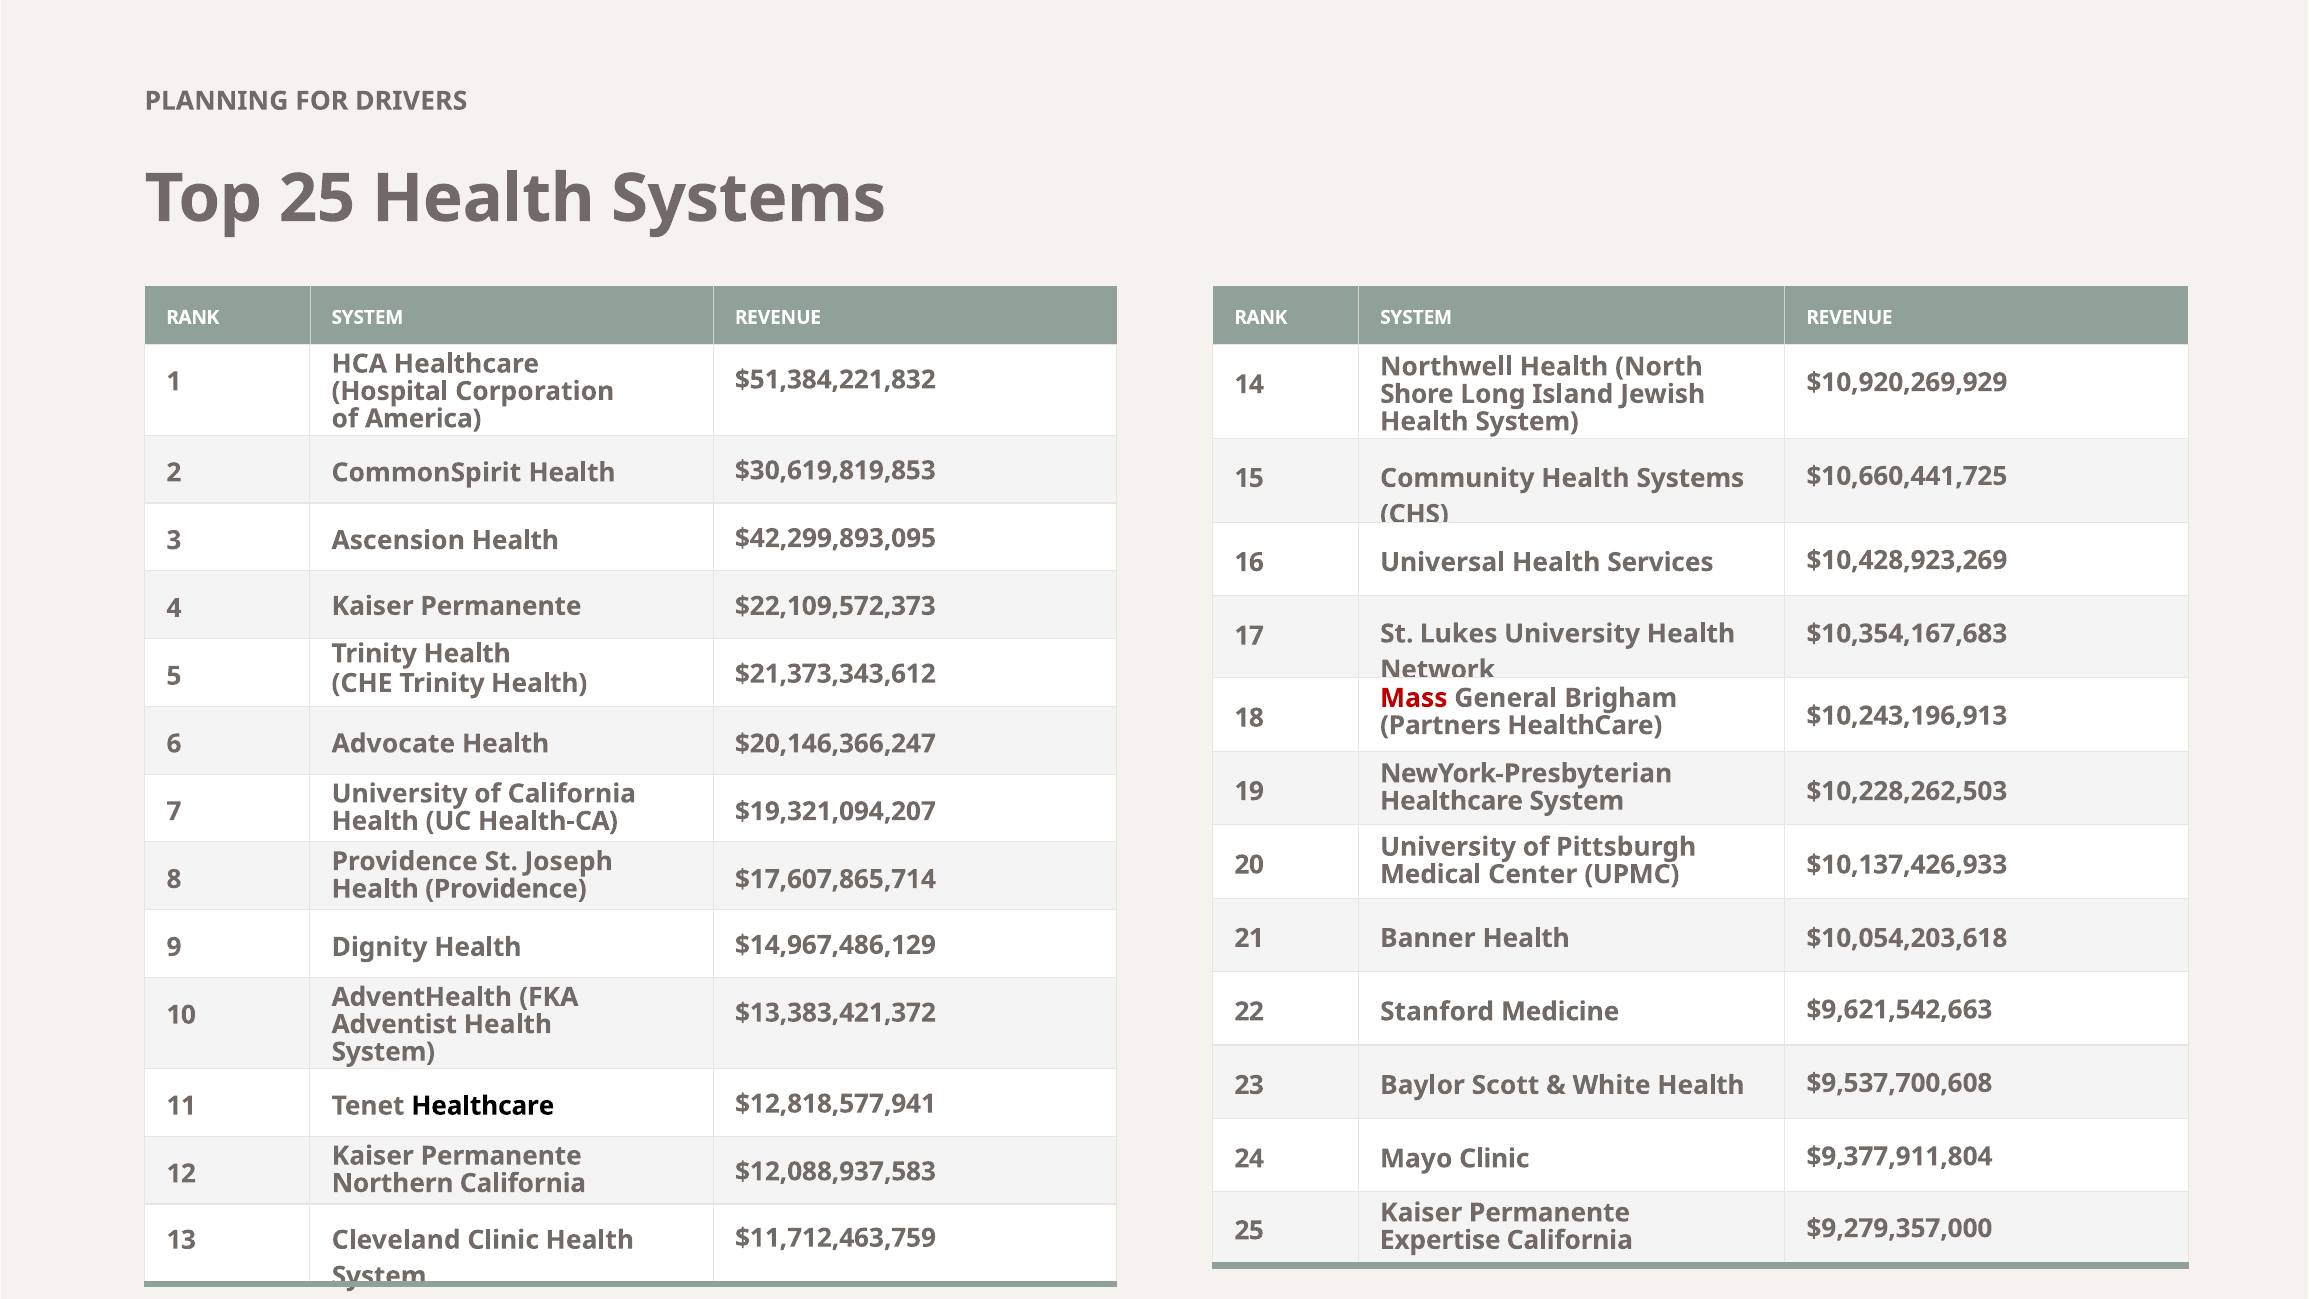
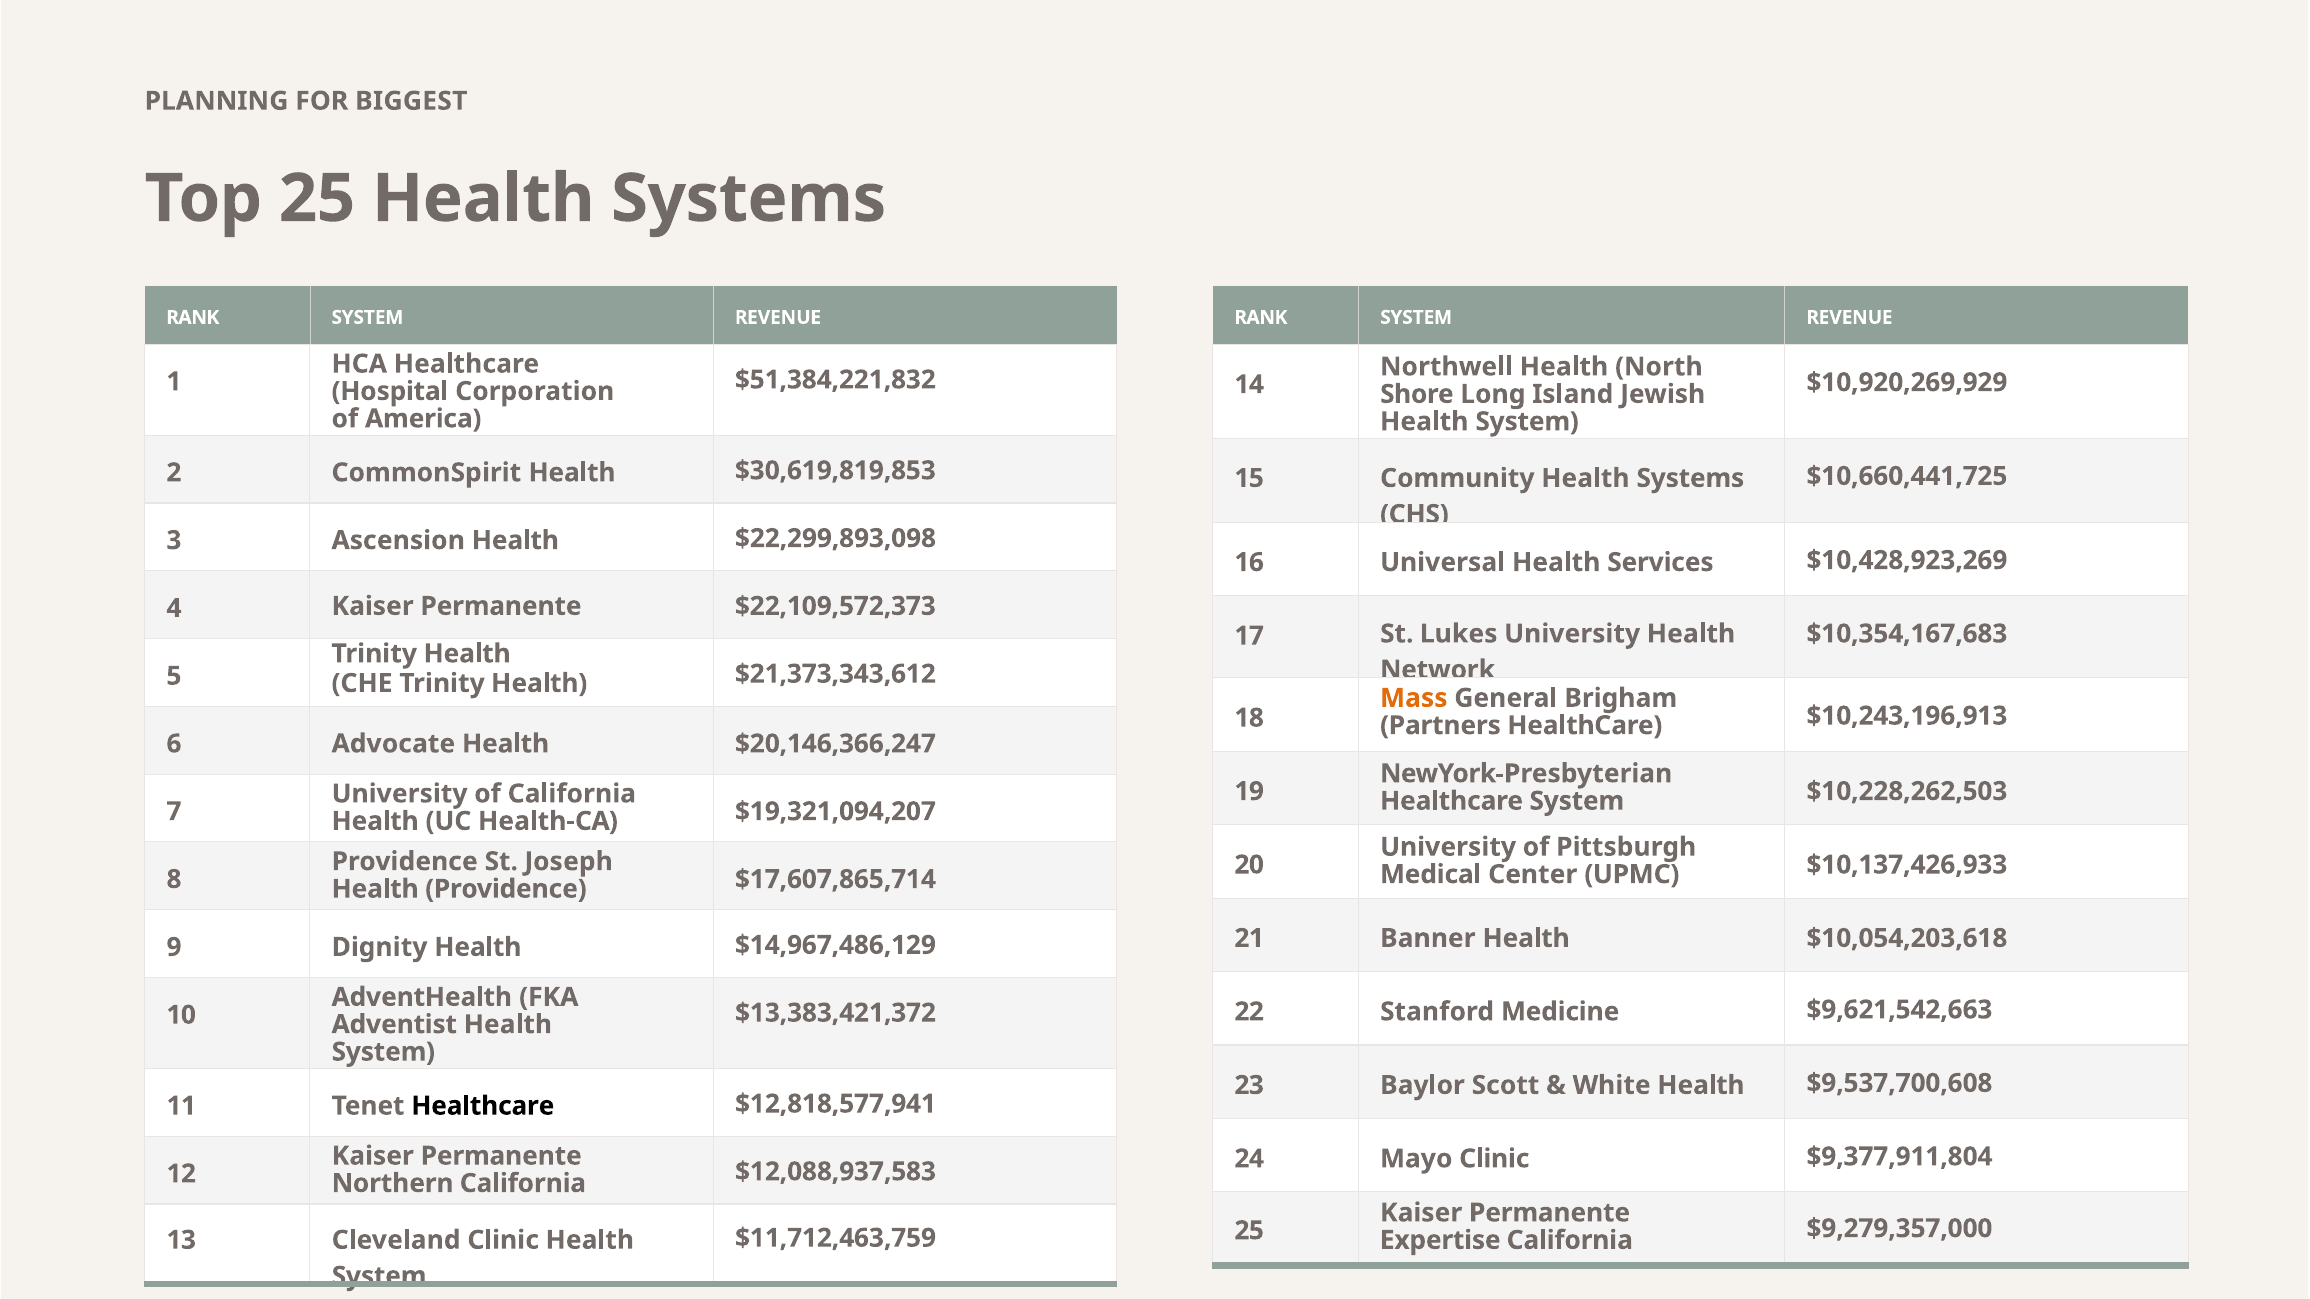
DRIVERS: DRIVERS -> BIGGEST
$42,299,893,095: $42,299,893,095 -> $22,299,893,098
Mass colour: red -> orange
